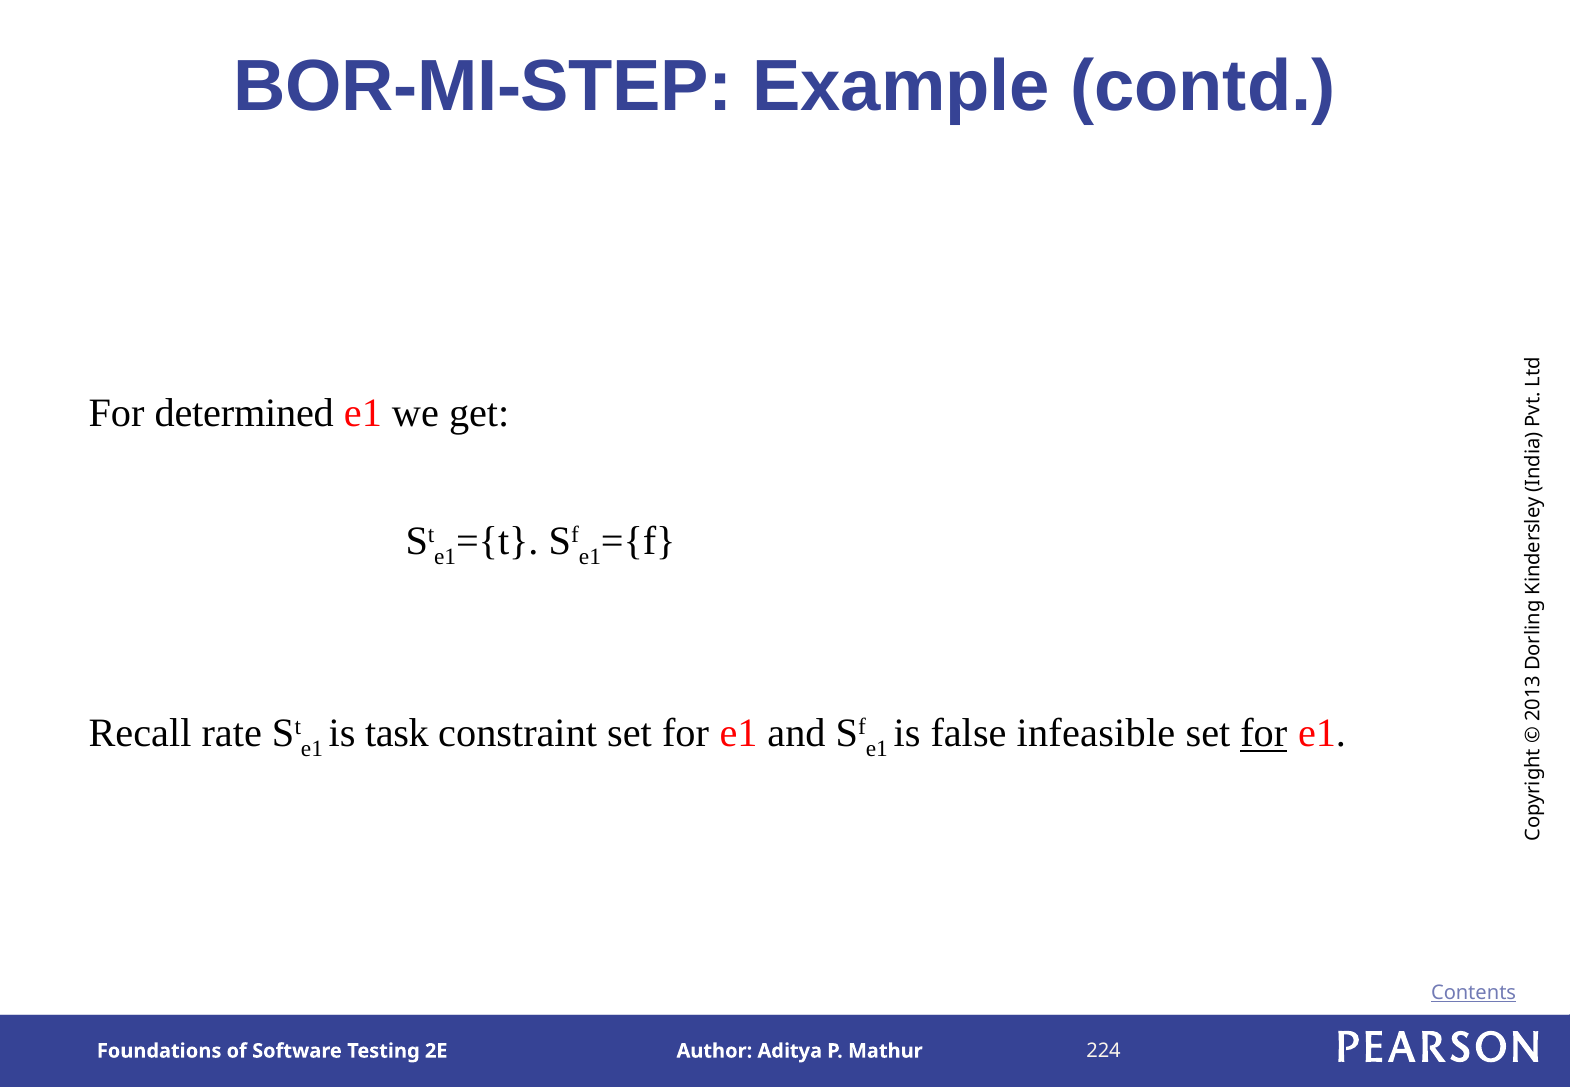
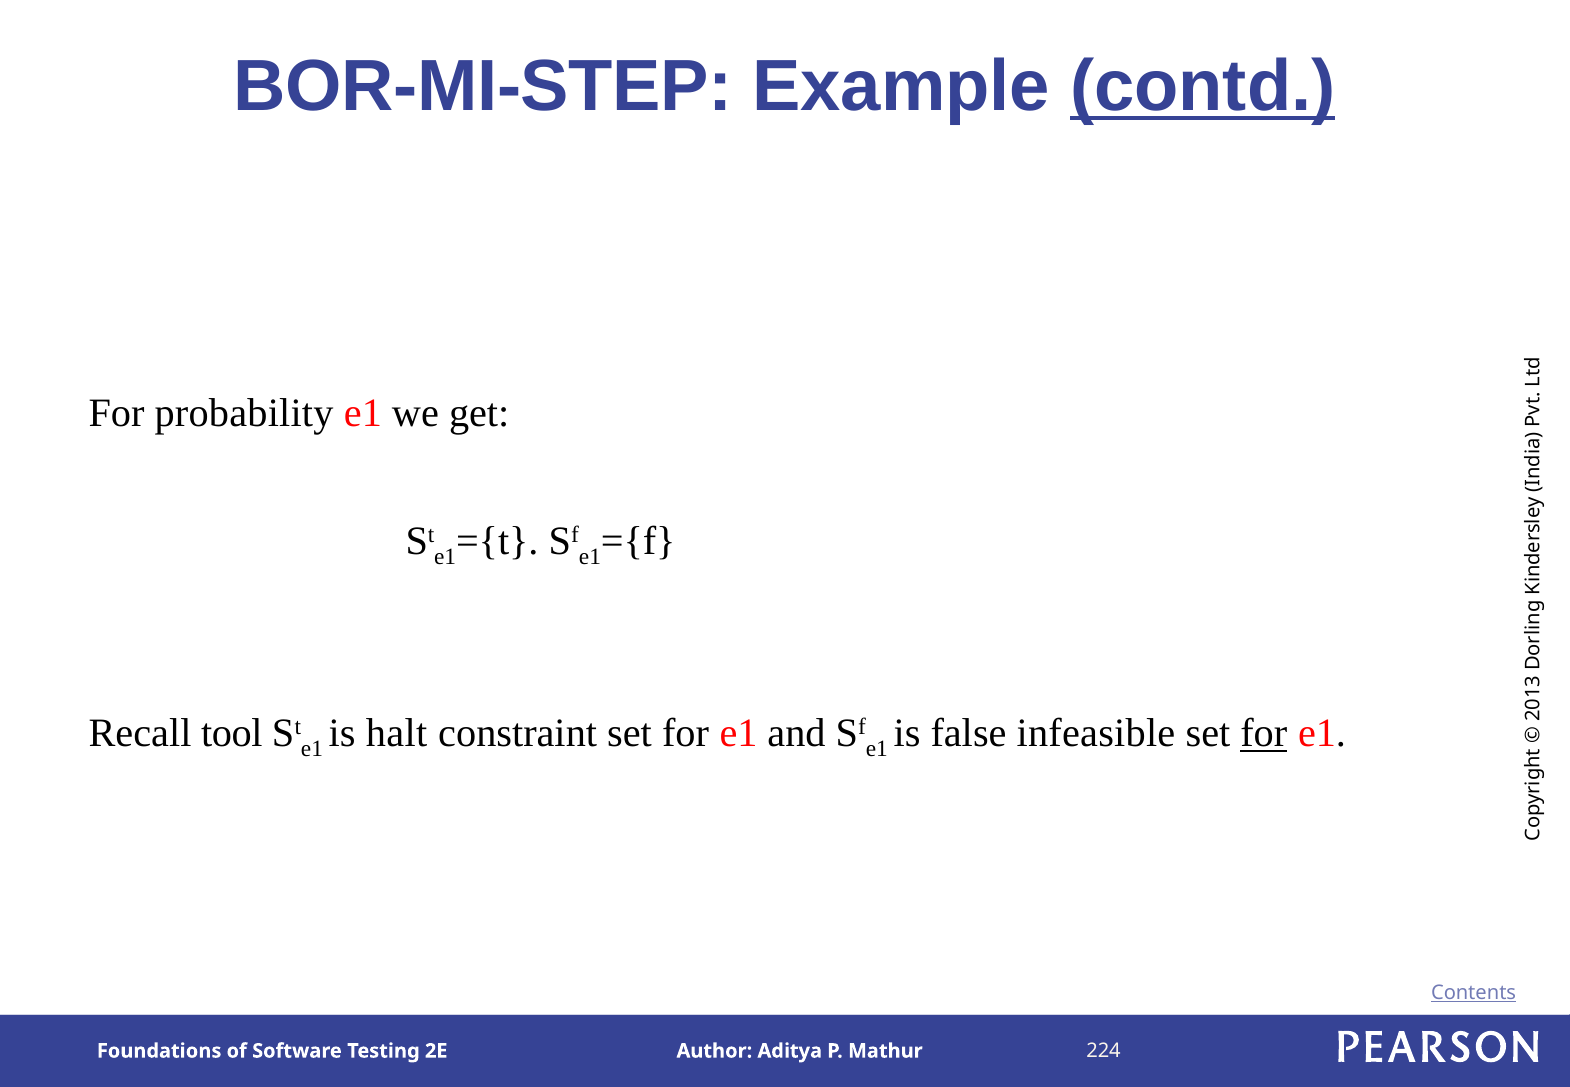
contd underline: none -> present
determined: determined -> probability
rate: rate -> tool
task: task -> halt
